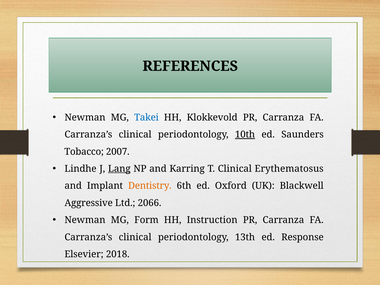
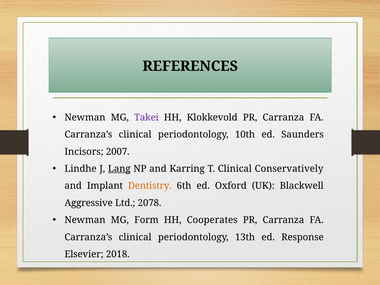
Takei colour: blue -> purple
10th underline: present -> none
Tobacco: Tobacco -> Incisors
Erythematosus: Erythematosus -> Conservatively
2066: 2066 -> 2078
Instruction: Instruction -> Cooperates
